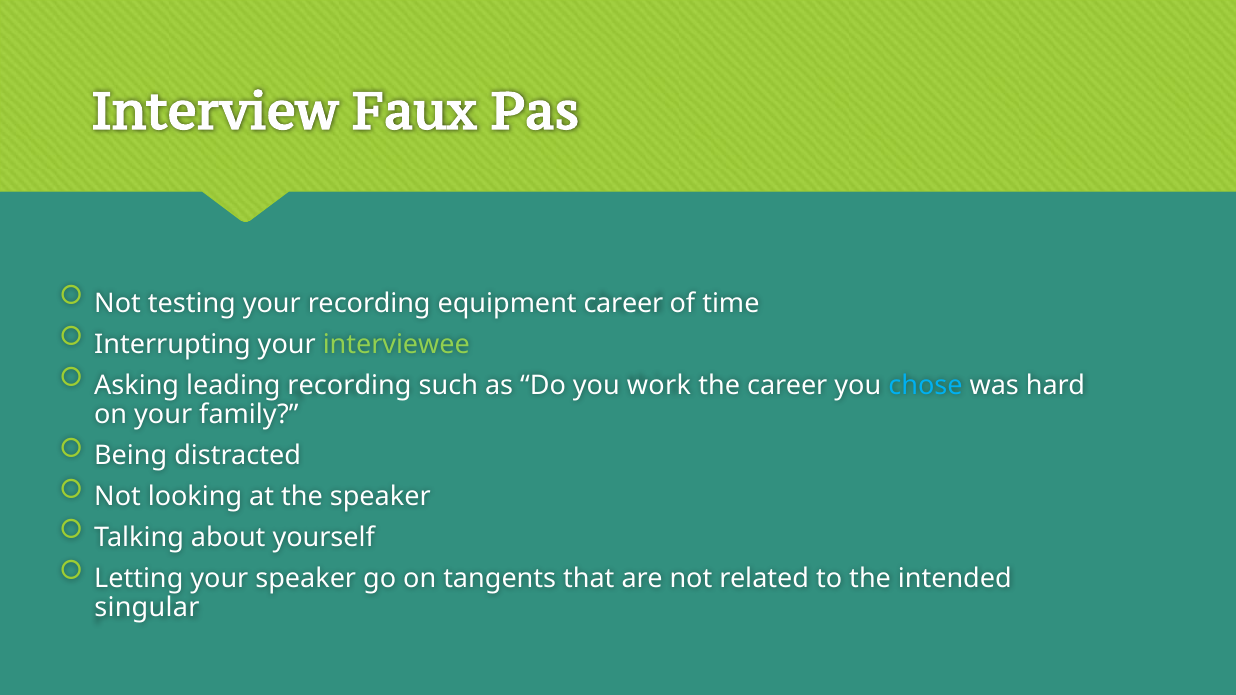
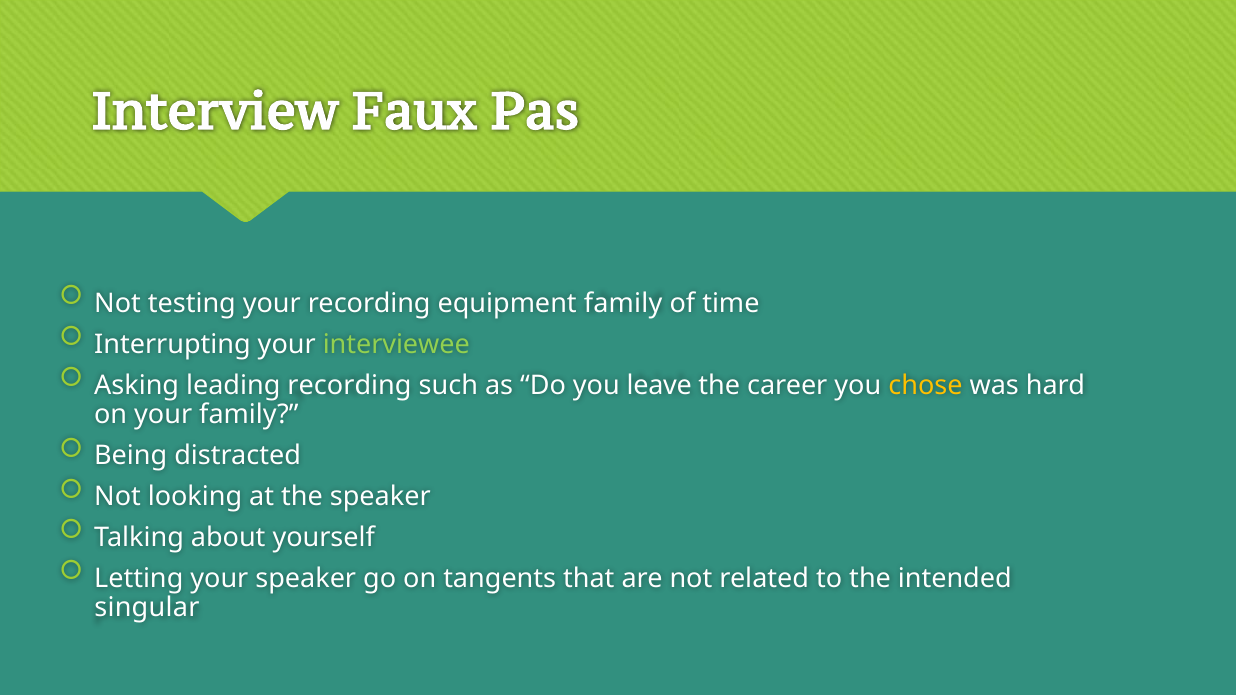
equipment career: career -> family
work: work -> leave
chose colour: light blue -> yellow
